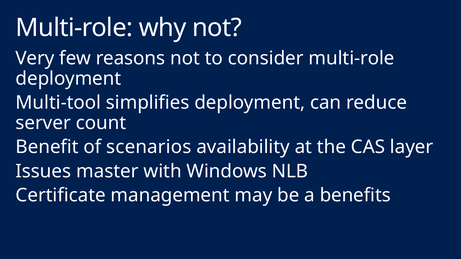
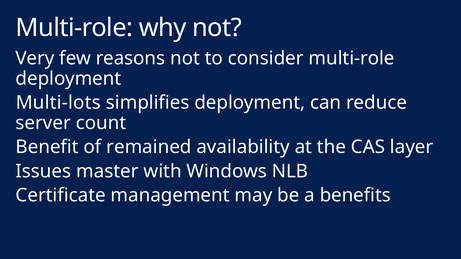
Multi-tool: Multi-tool -> Multi-lots
scenarios: scenarios -> remained
